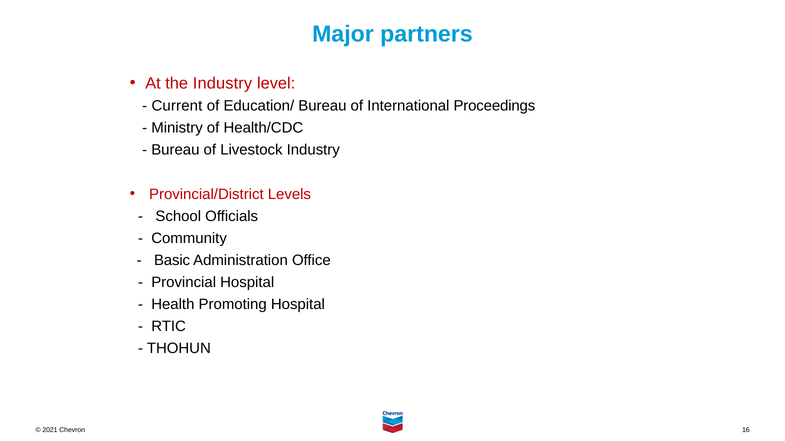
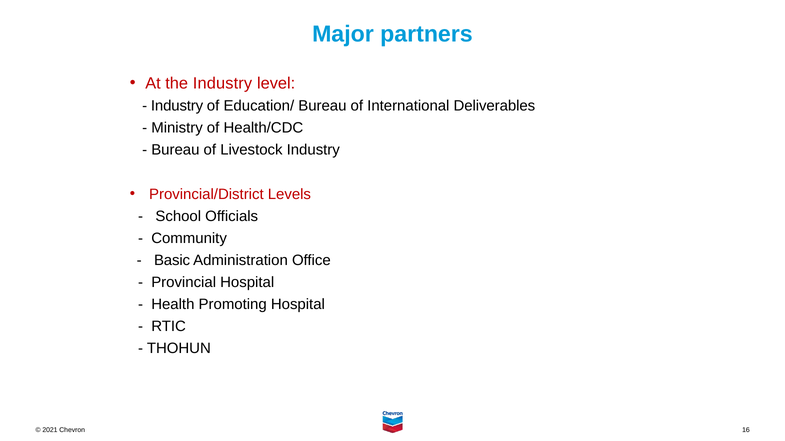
Current at (177, 106): Current -> Industry
Proceedings: Proceedings -> Deliverables
